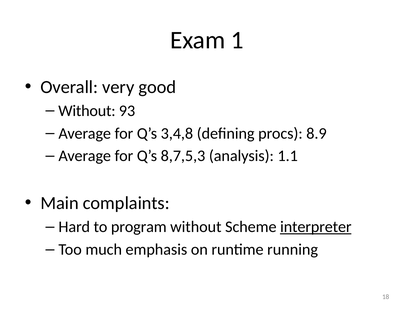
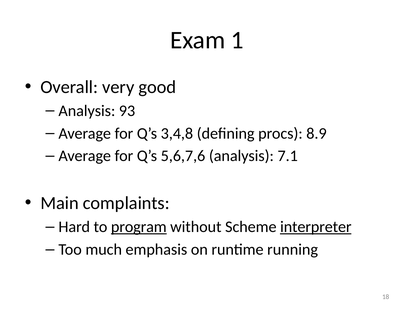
Without at (87, 111): Without -> Analysis
8,7,5,3: 8,7,5,3 -> 5,6,7,6
1.1: 1.1 -> 7.1
program underline: none -> present
